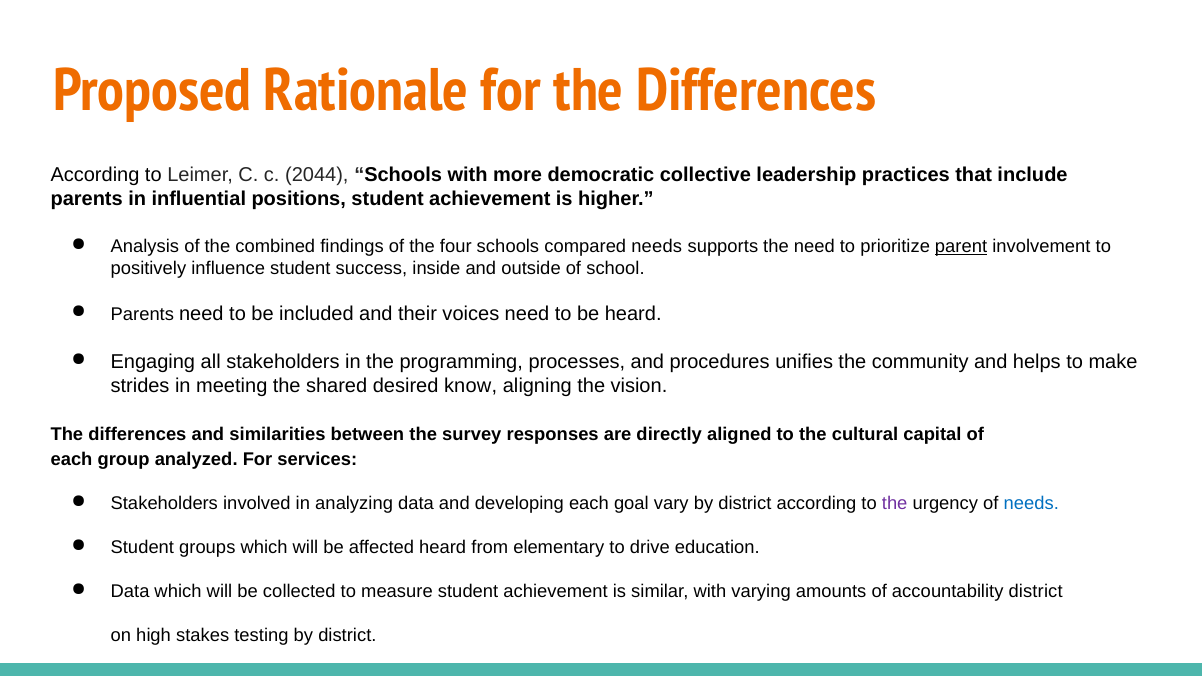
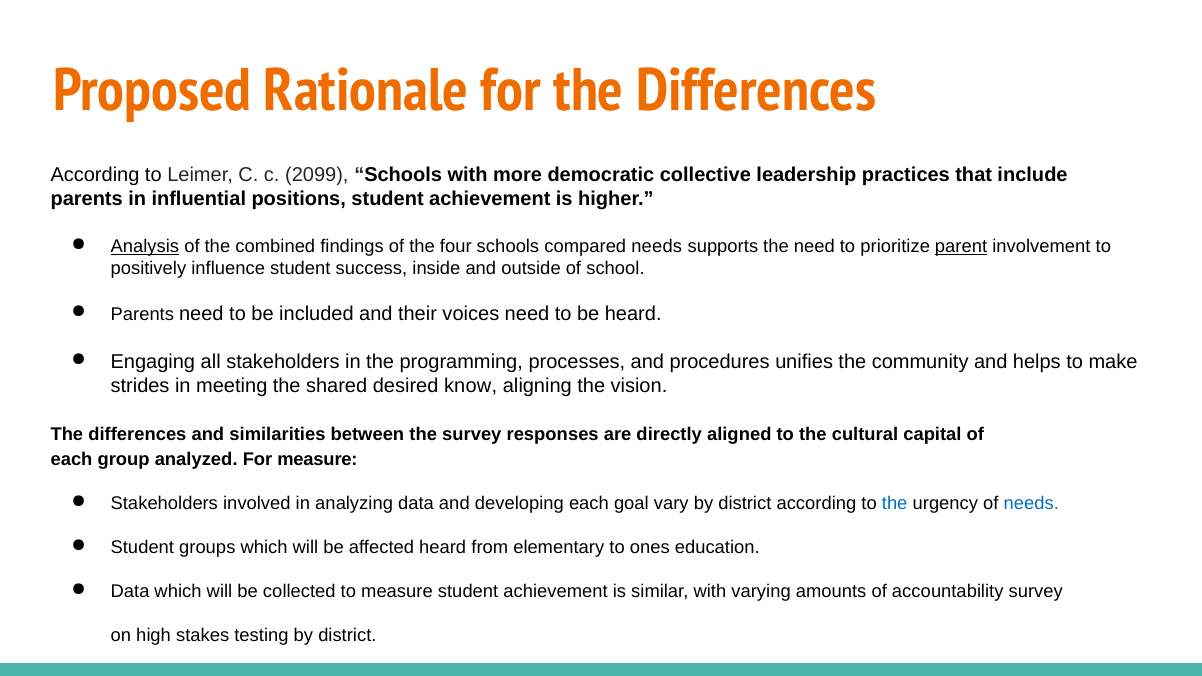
2044: 2044 -> 2099
Analysis underline: none -> present
For services: services -> measure
the at (895, 503) colour: purple -> blue
drive: drive -> ones
accountability district: district -> survey
